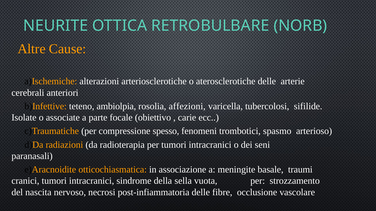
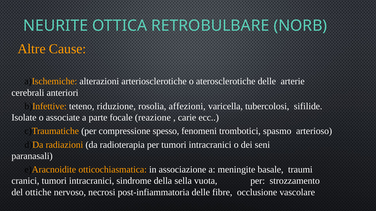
ambiolpia: ambiolpia -> riduzione
obiettivo: obiettivo -> reazione
nascita: nascita -> ottiche
